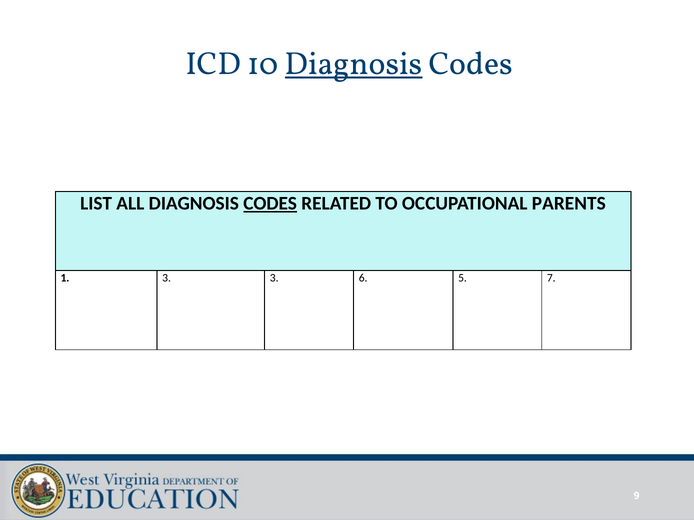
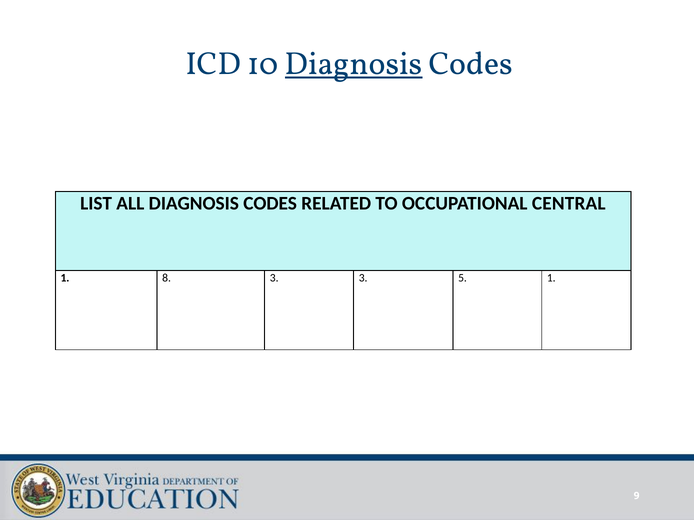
CODES at (270, 204) underline: present -> none
PARENTS: PARENTS -> CENTRAL
1 3: 3 -> 8
3 6: 6 -> 3
5 7: 7 -> 1
